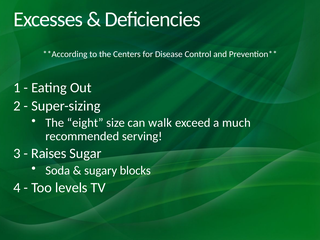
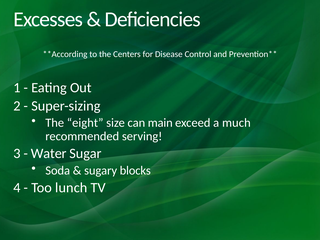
walk: walk -> main
Raises: Raises -> Water
levels: levels -> lunch
